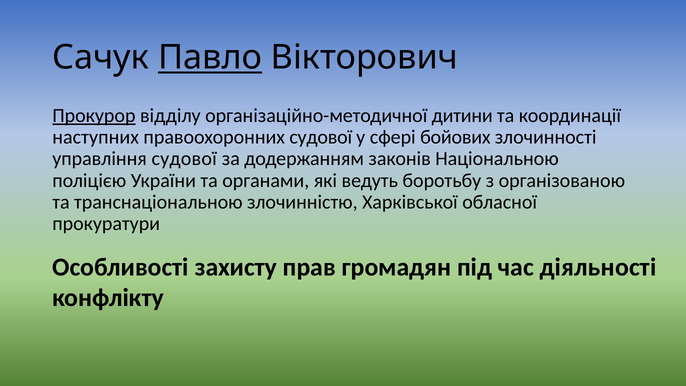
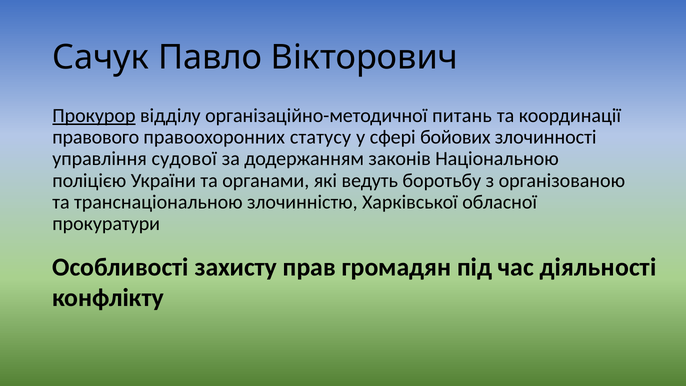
Павло underline: present -> none
дитини: дитини -> питань
наступних: наступних -> правового
правоохоронних судової: судової -> статусу
